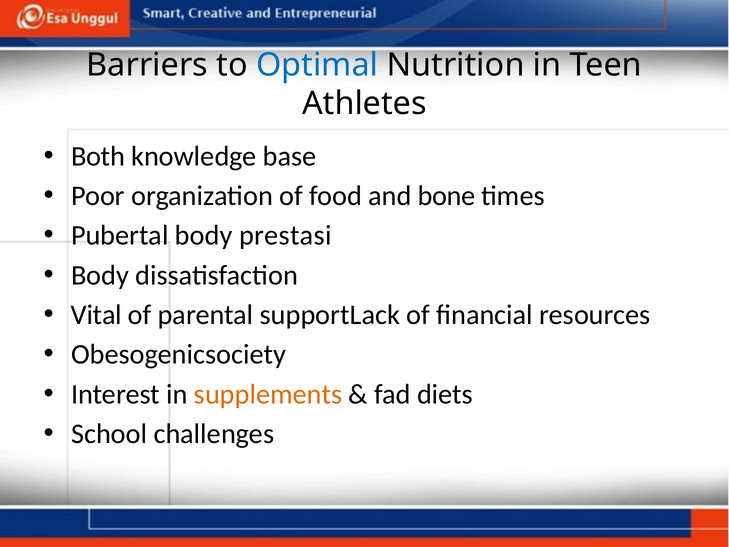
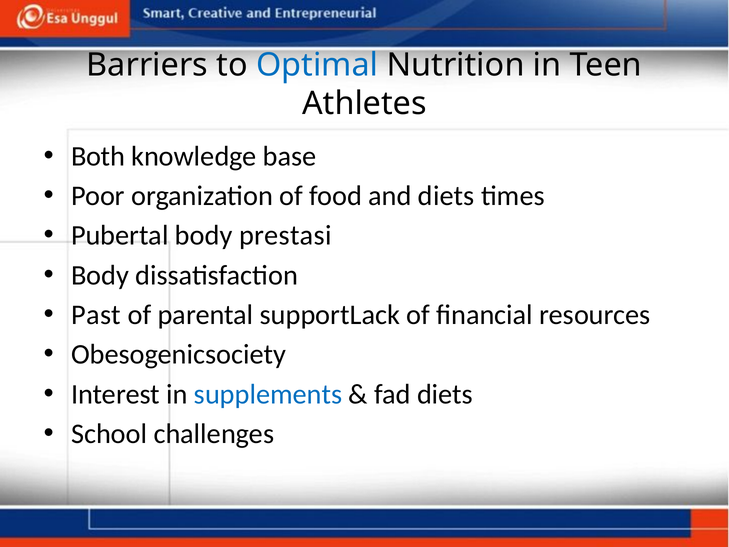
and bone: bone -> diets
Vital: Vital -> Past
supplements colour: orange -> blue
